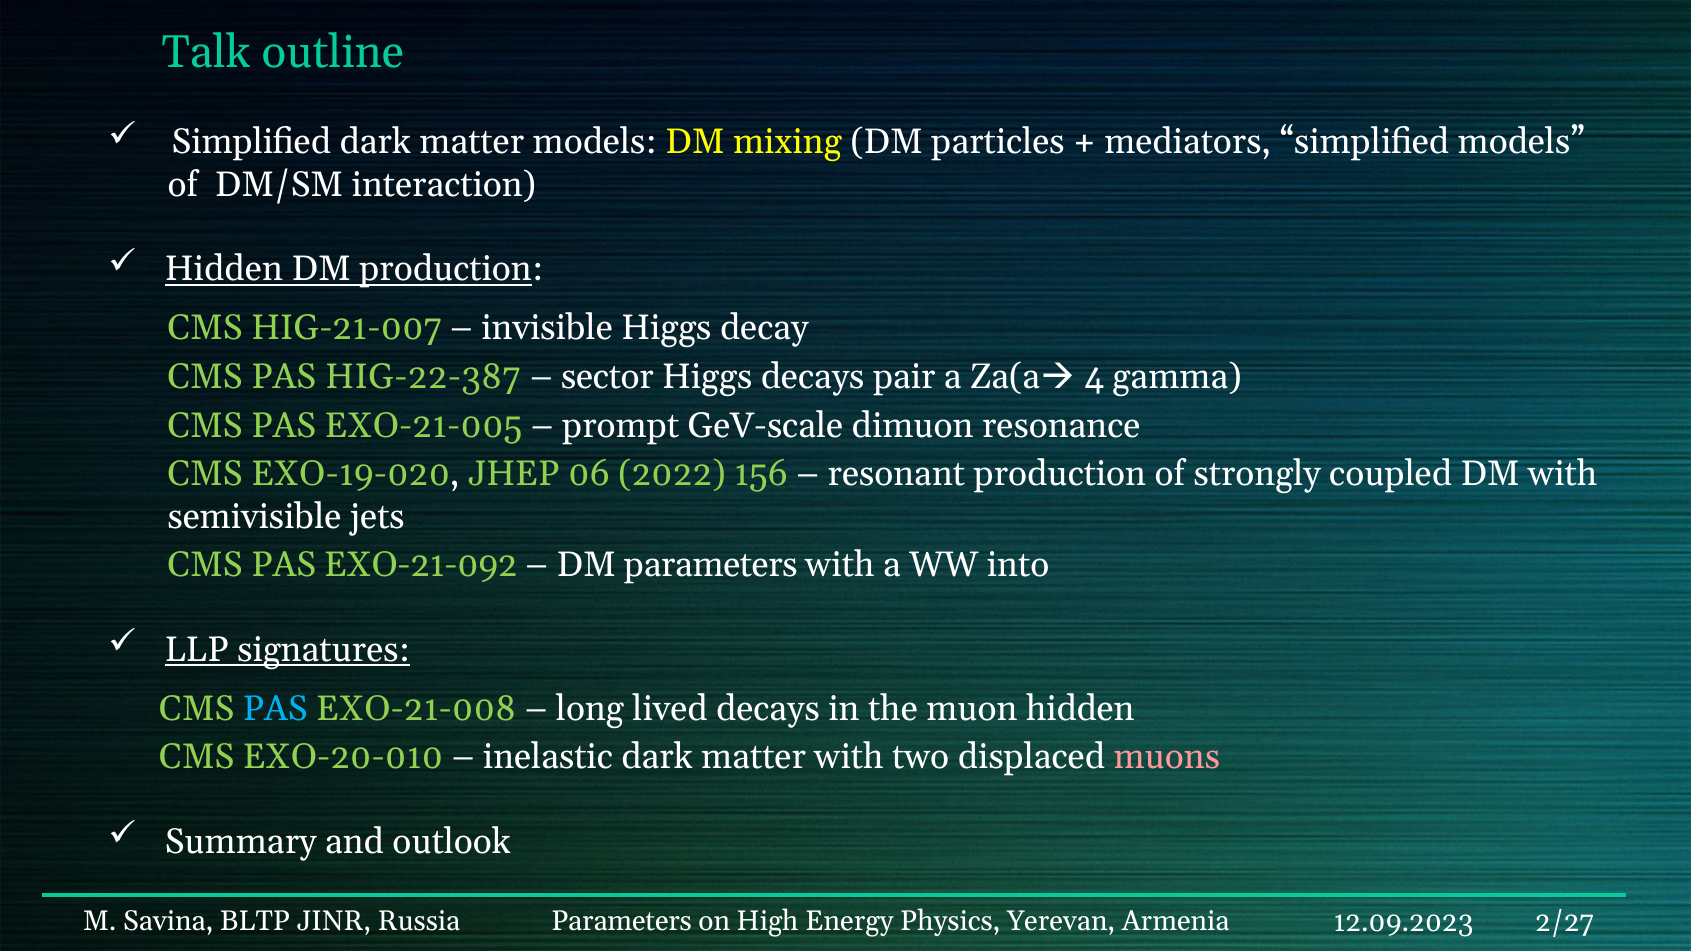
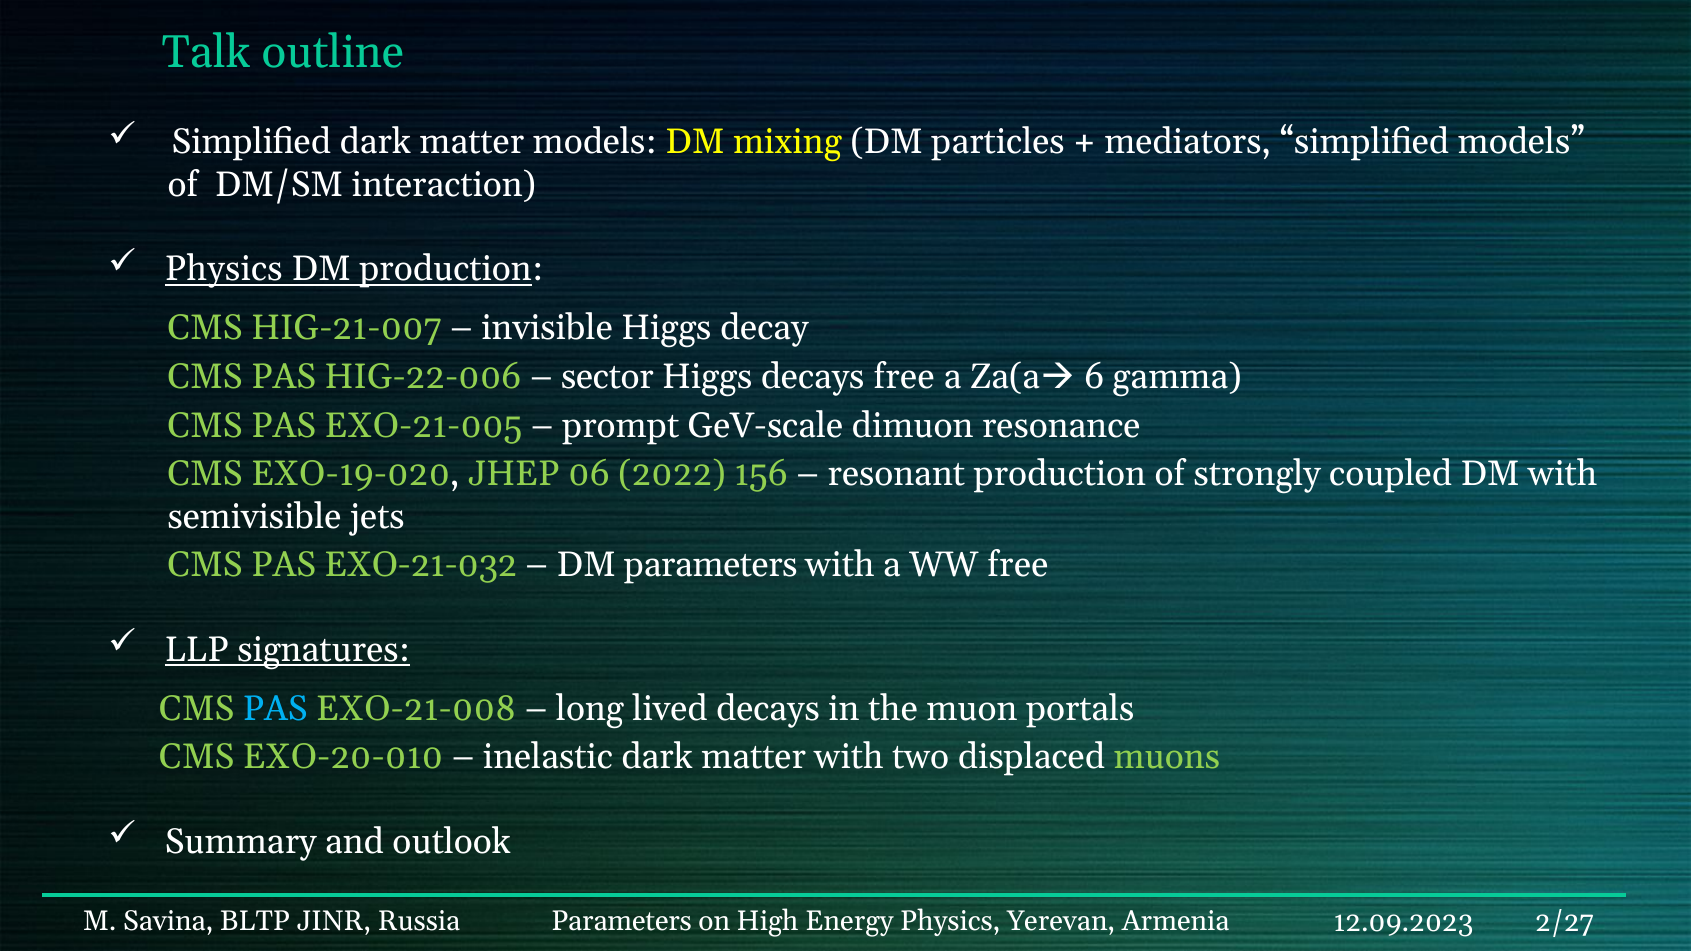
Hidden at (224, 269): Hidden -> Physics
HIG-22-387: HIG-22-387 -> HIG-22-006
decays pair: pair -> free
4: 4 -> 6
EXO-21-092: EXO-21-092 -> EXO-21-032
WW into: into -> free
muon hidden: hidden -> portals
muons colour: pink -> light green
